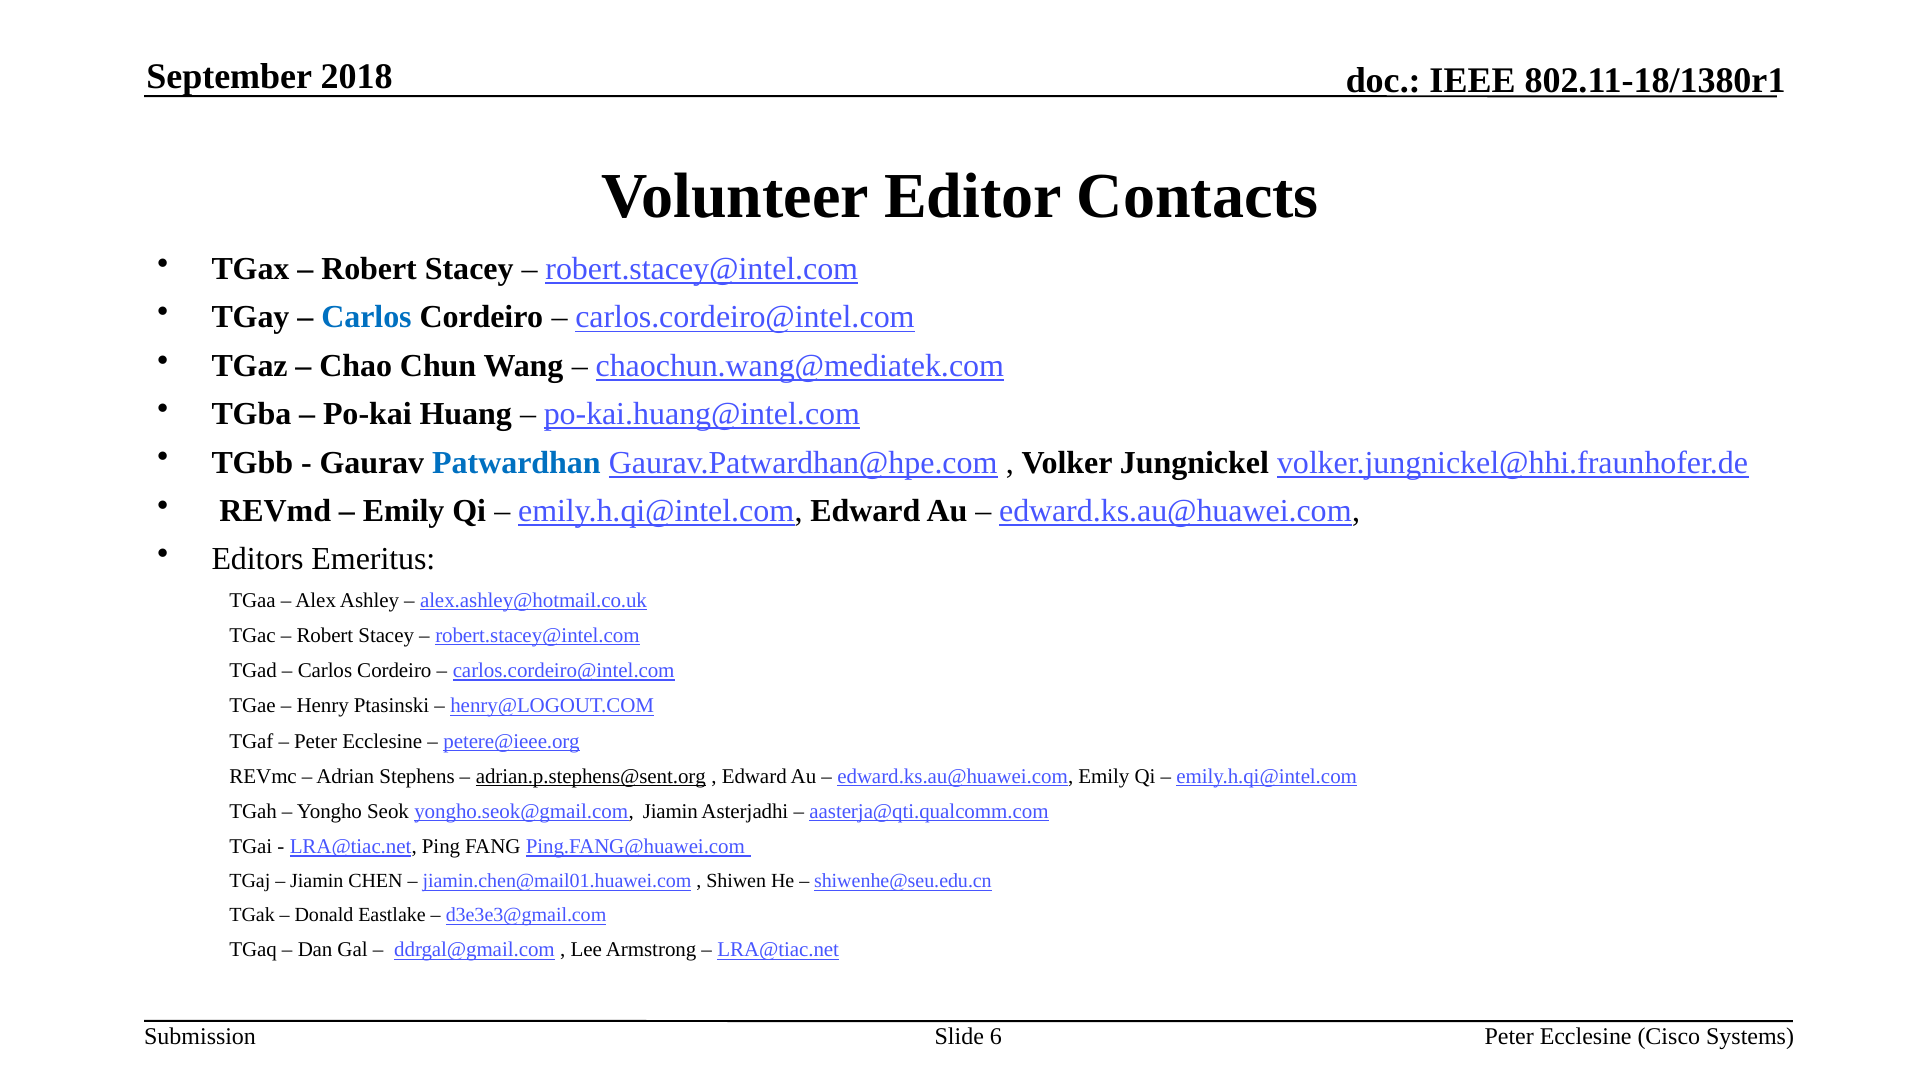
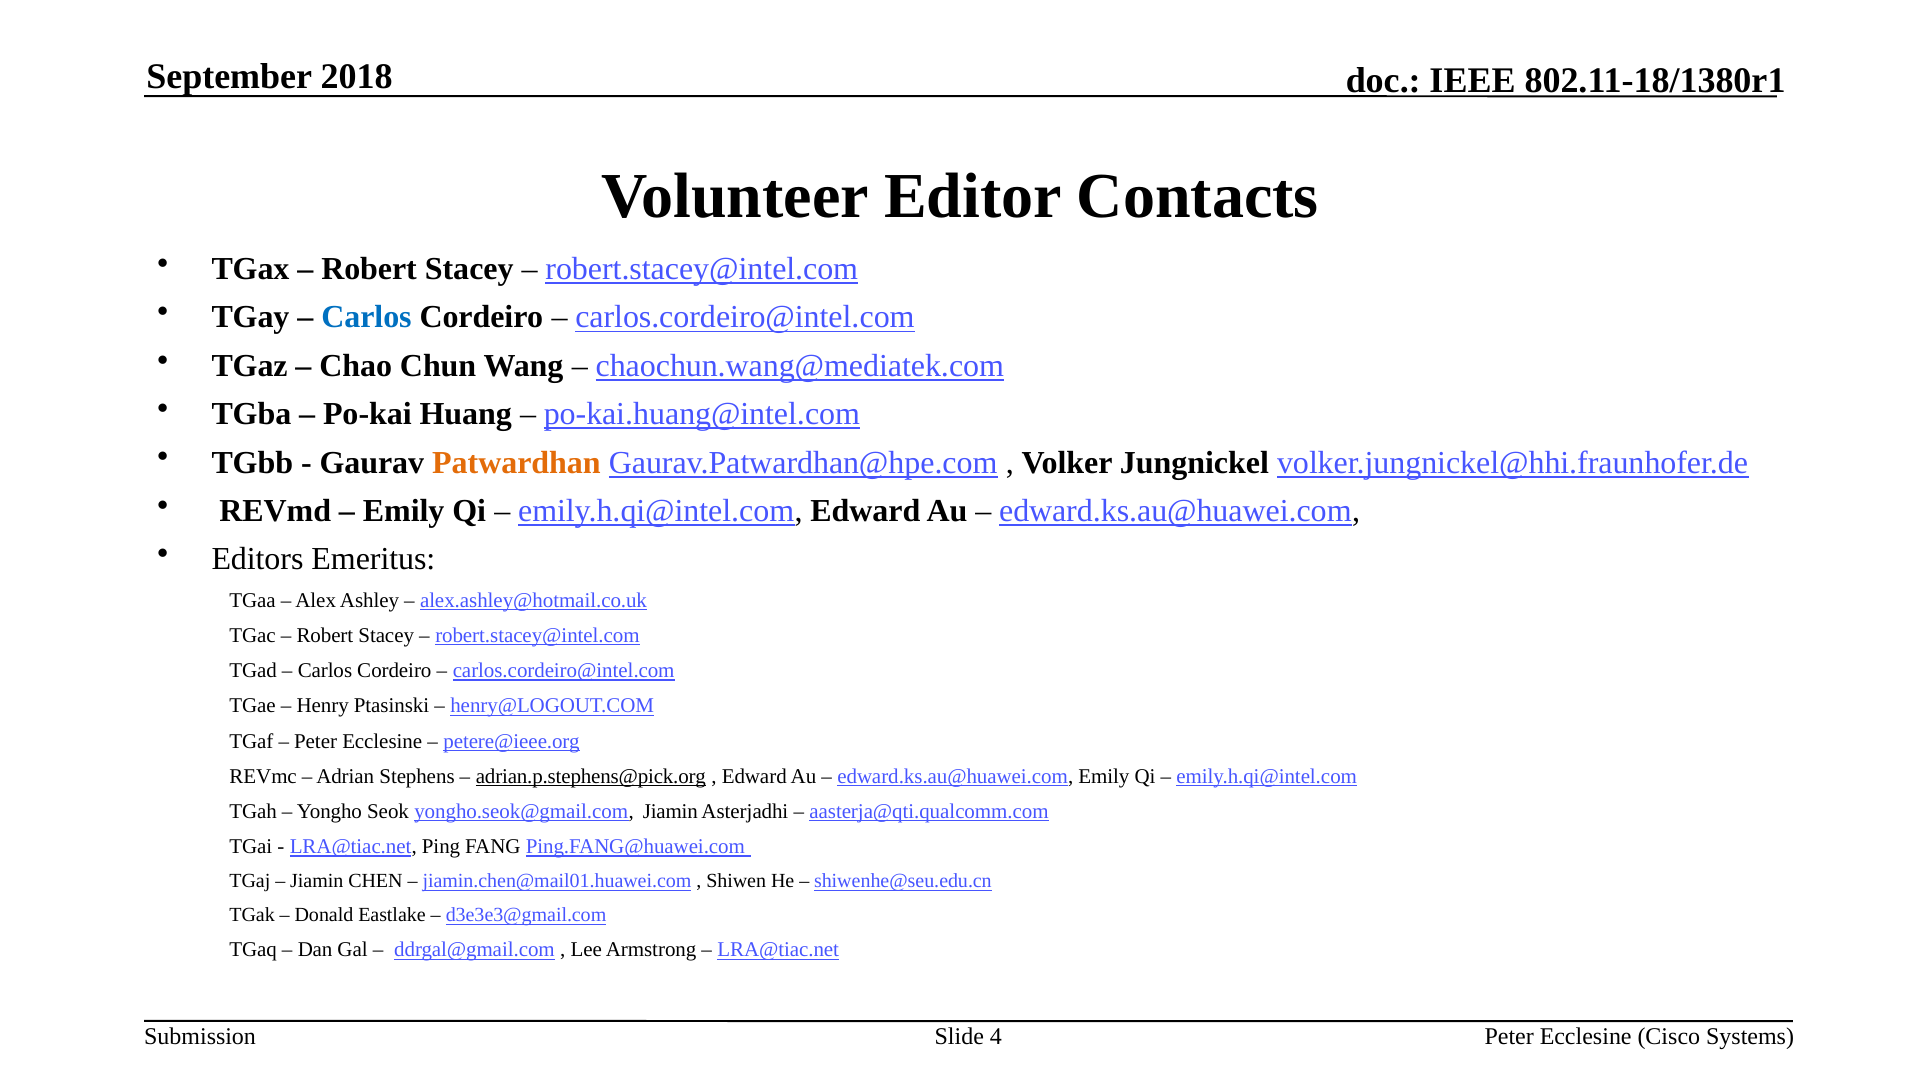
Patwardhan colour: blue -> orange
adrian.p.stephens@sent.org: adrian.p.stephens@sent.org -> adrian.p.stephens@pick.org
6: 6 -> 4
